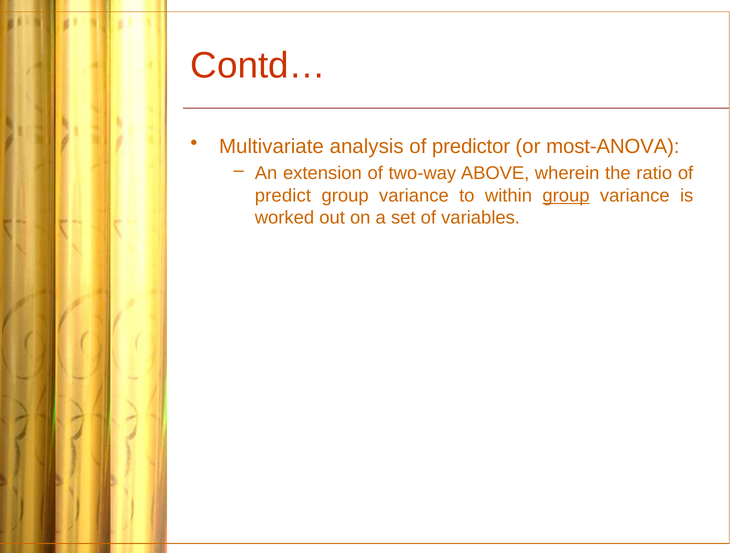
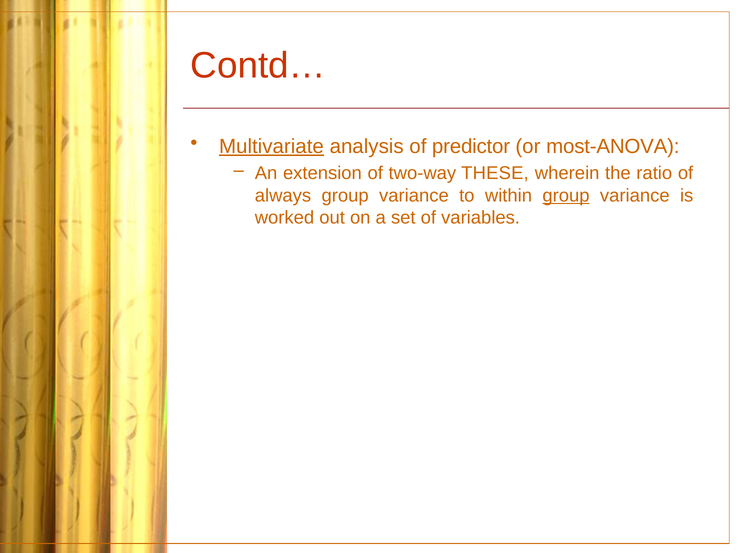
Multivariate underline: none -> present
ABOVE: ABOVE -> THESE
predict: predict -> always
